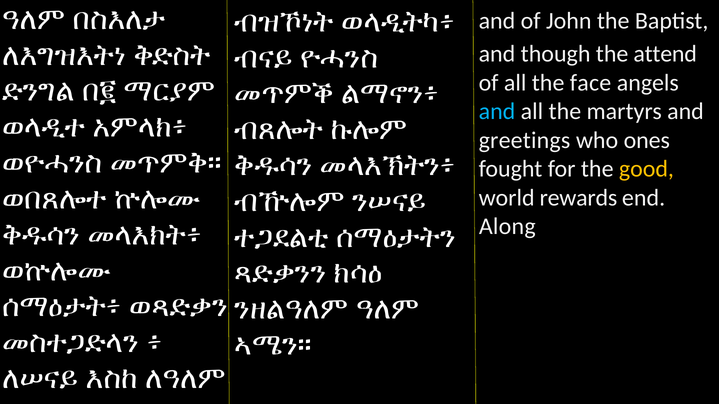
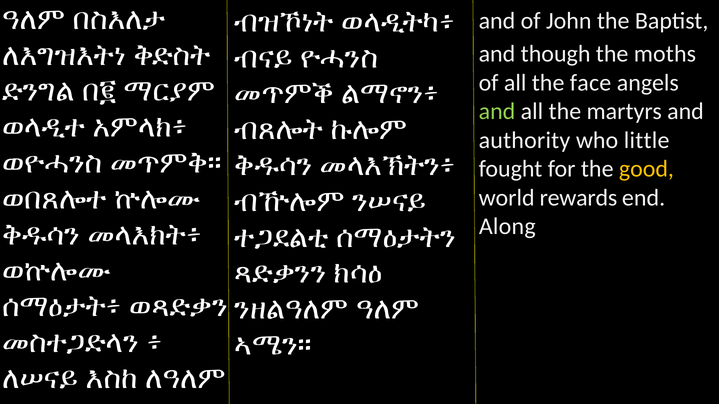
attend: attend -> moths
and at (497, 112) colour: light blue -> light green
greetings: greetings -> authority
ones: ones -> little
